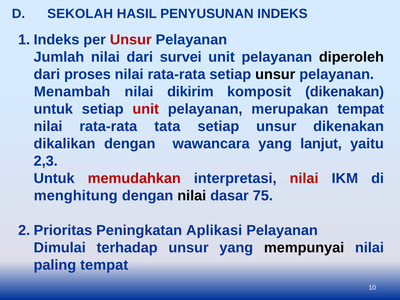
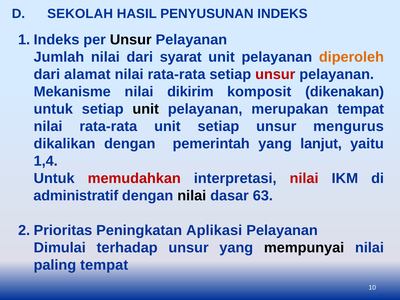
Unsur at (131, 40) colour: red -> black
survei: survei -> syarat
diperoleh colour: black -> orange
proses: proses -> alamat
unsur at (275, 74) colour: black -> red
Menambah: Menambah -> Mekanisme
unit at (146, 109) colour: red -> black
rata-rata tata: tata -> unit
unsur dikenakan: dikenakan -> mengurus
wawancara: wawancara -> pemerintah
2,3: 2,3 -> 1,4
menghitung: menghitung -> administratif
75: 75 -> 63
